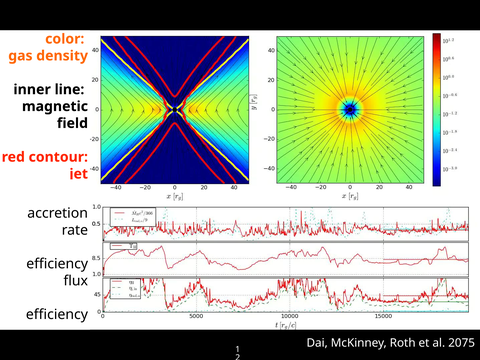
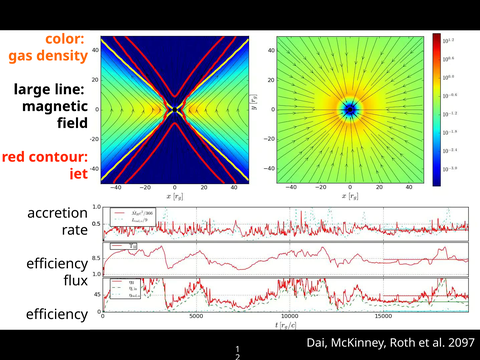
inner: inner -> large
2075: 2075 -> 2097
